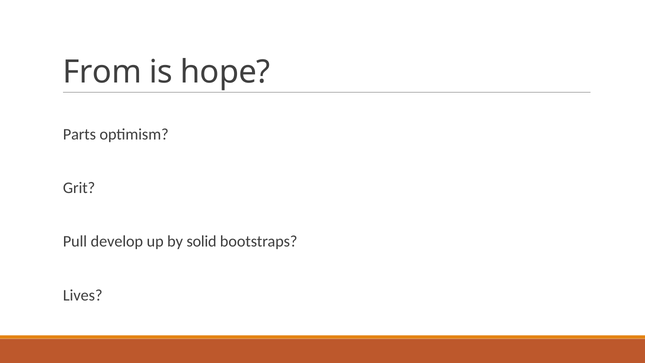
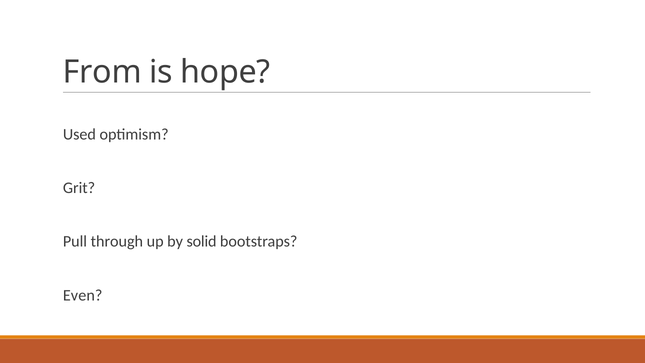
Parts: Parts -> Used
develop: develop -> through
Lives: Lives -> Even
